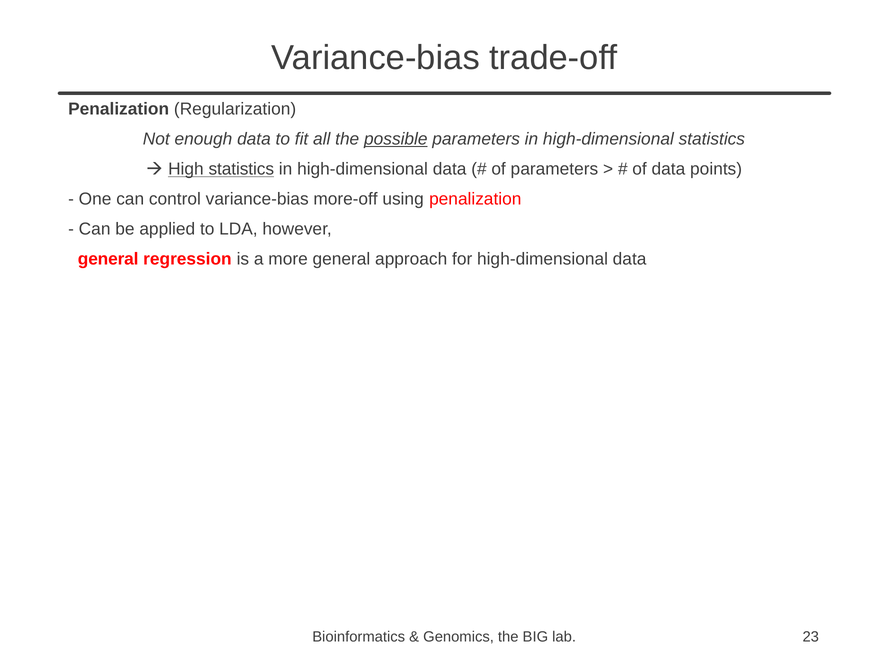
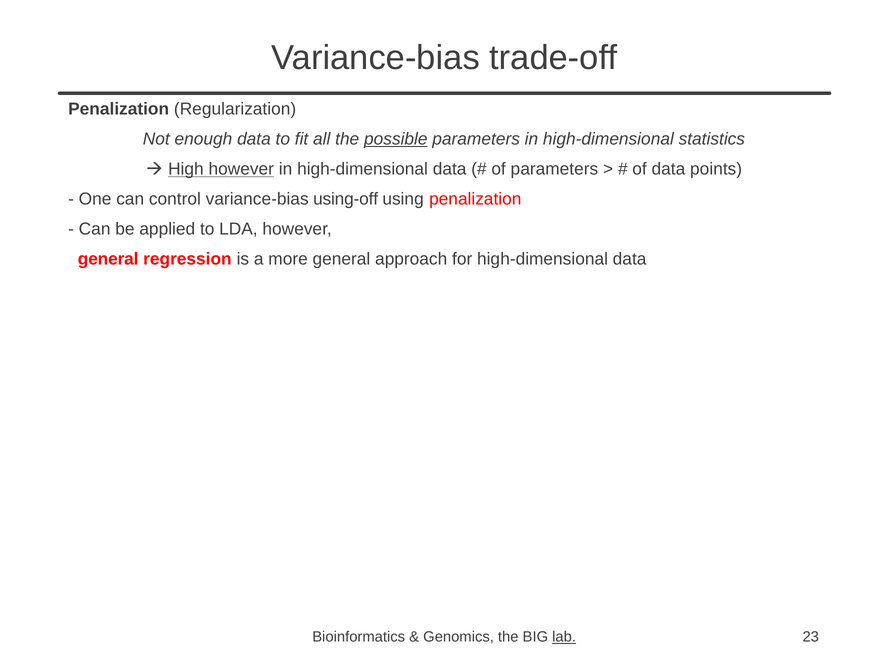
High statistics: statistics -> however
more-off: more-off -> using-off
lab underline: none -> present
